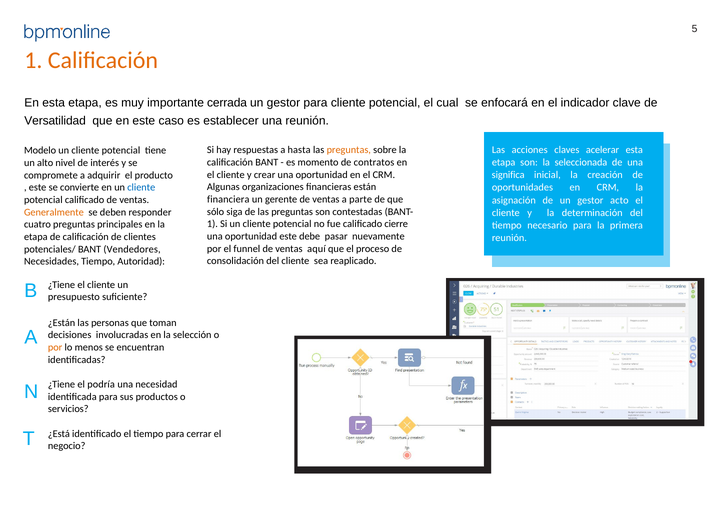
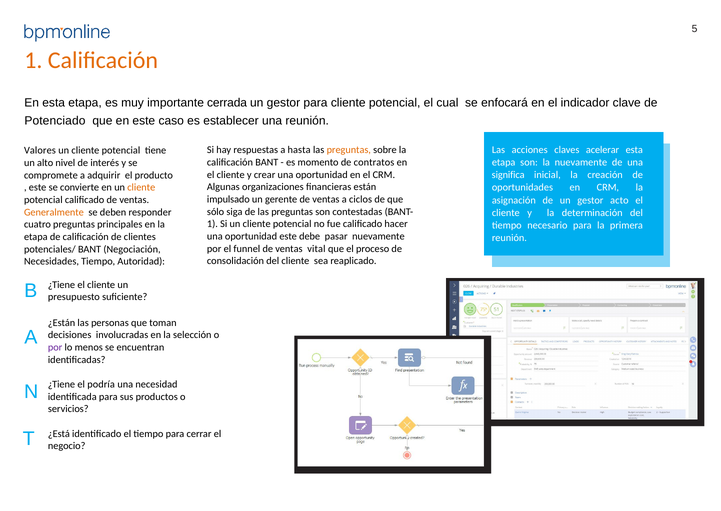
Versatilidad: Versatilidad -> Potenciado
Modelo: Modelo -> Valores
la seleccionada: seleccionada -> nuevamente
cliente at (141, 187) colour: blue -> orange
financiera: financiera -> impulsado
parte: parte -> ciclos
cierre: cierre -> hacer
aquí: aquí -> vital
Vendedores: Vendedores -> Negociación
por at (55, 347) colour: orange -> purple
